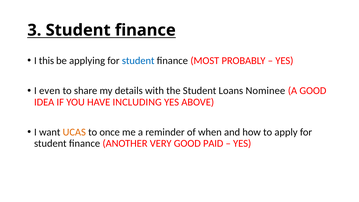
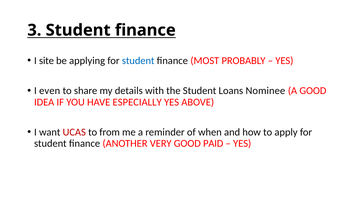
this: this -> site
INCLUDING: INCLUDING -> ESPECIALLY
UCAS colour: orange -> red
once: once -> from
